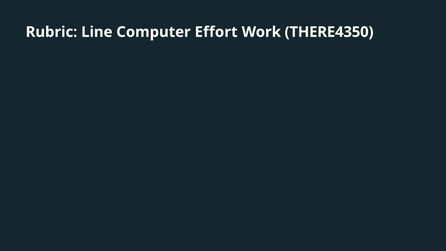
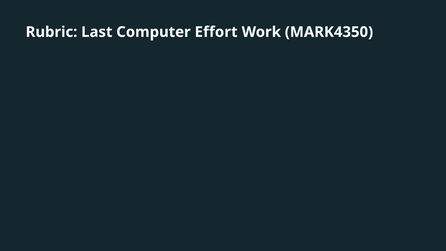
Line: Line -> Last
THERE4350: THERE4350 -> MARK4350
